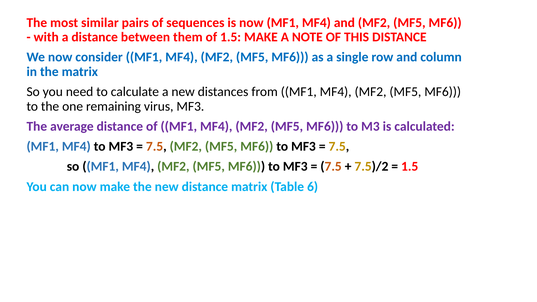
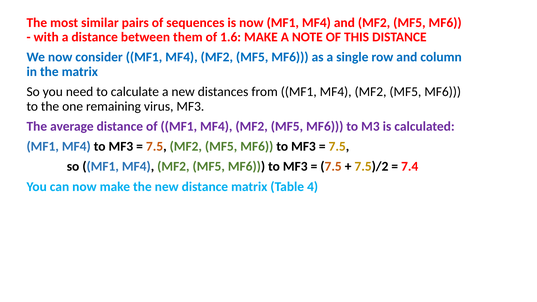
of 1.5: 1.5 -> 1.6
1.5 at (410, 167): 1.5 -> 7.4
6: 6 -> 4
